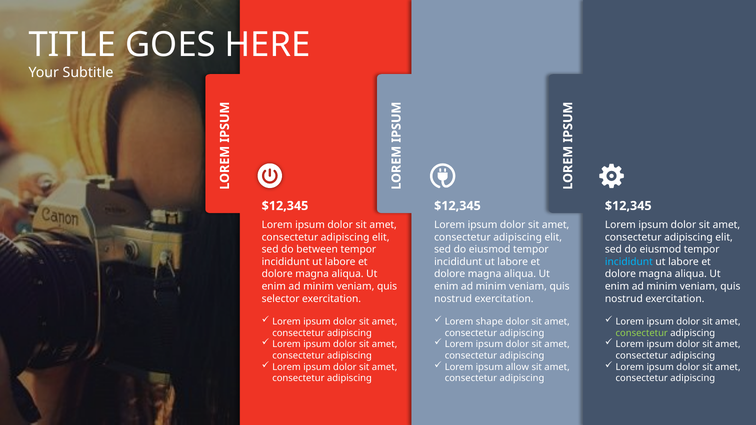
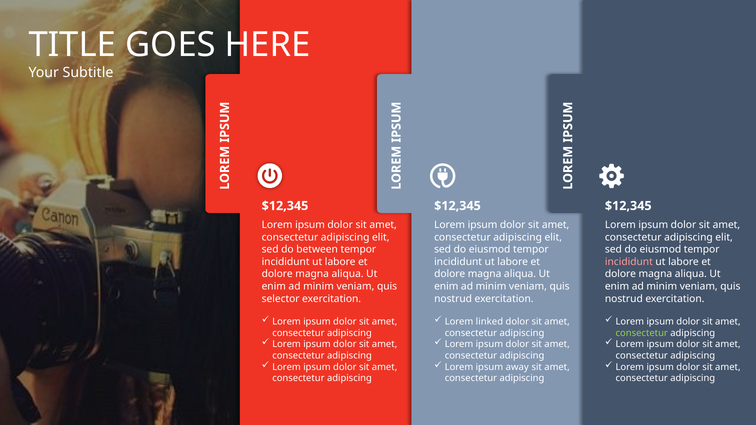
incididunt at (629, 262) colour: light blue -> pink
shape: shape -> linked
allow: allow -> away
